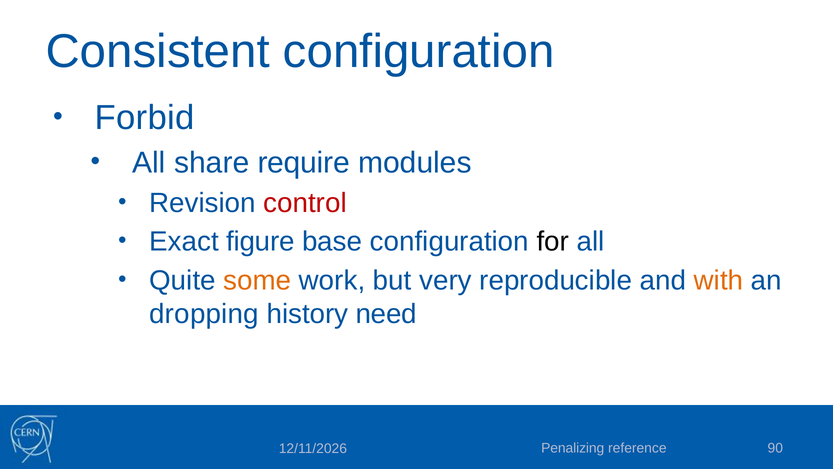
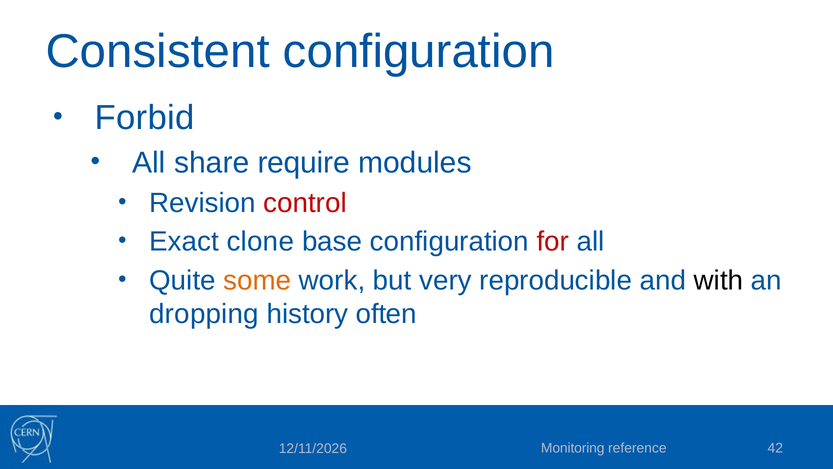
figure: figure -> clone
for colour: black -> red
with colour: orange -> black
need: need -> often
Penalizing: Penalizing -> Monitoring
90: 90 -> 42
